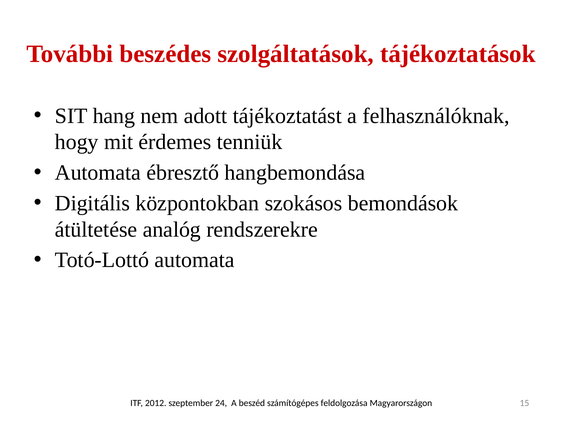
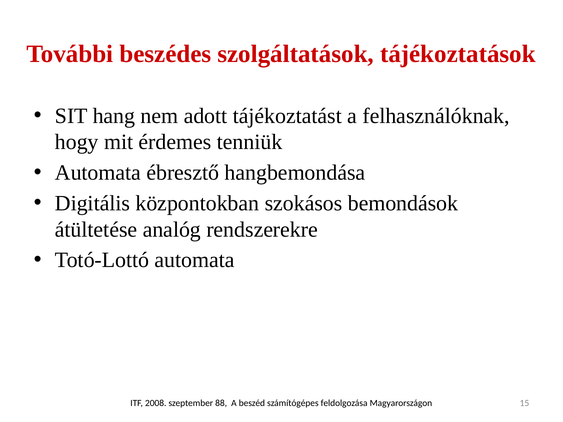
2012: 2012 -> 2008
24: 24 -> 88
